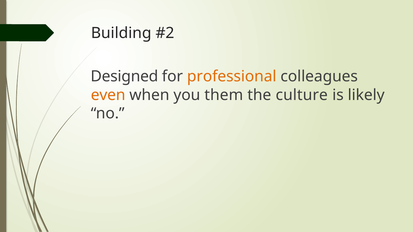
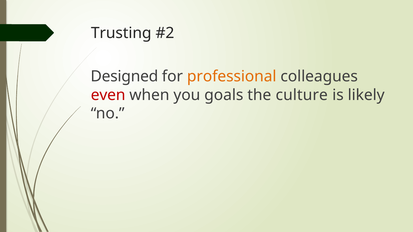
Building: Building -> Trusting
even colour: orange -> red
them: them -> goals
